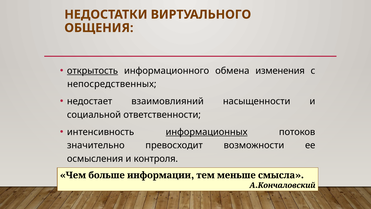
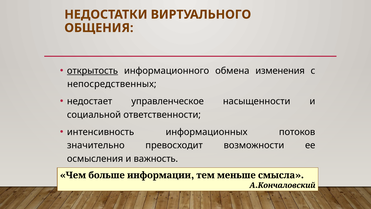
взаимовлияний: взаимовлияний -> управленческое
информационных underline: present -> none
контроля: контроля -> важность
